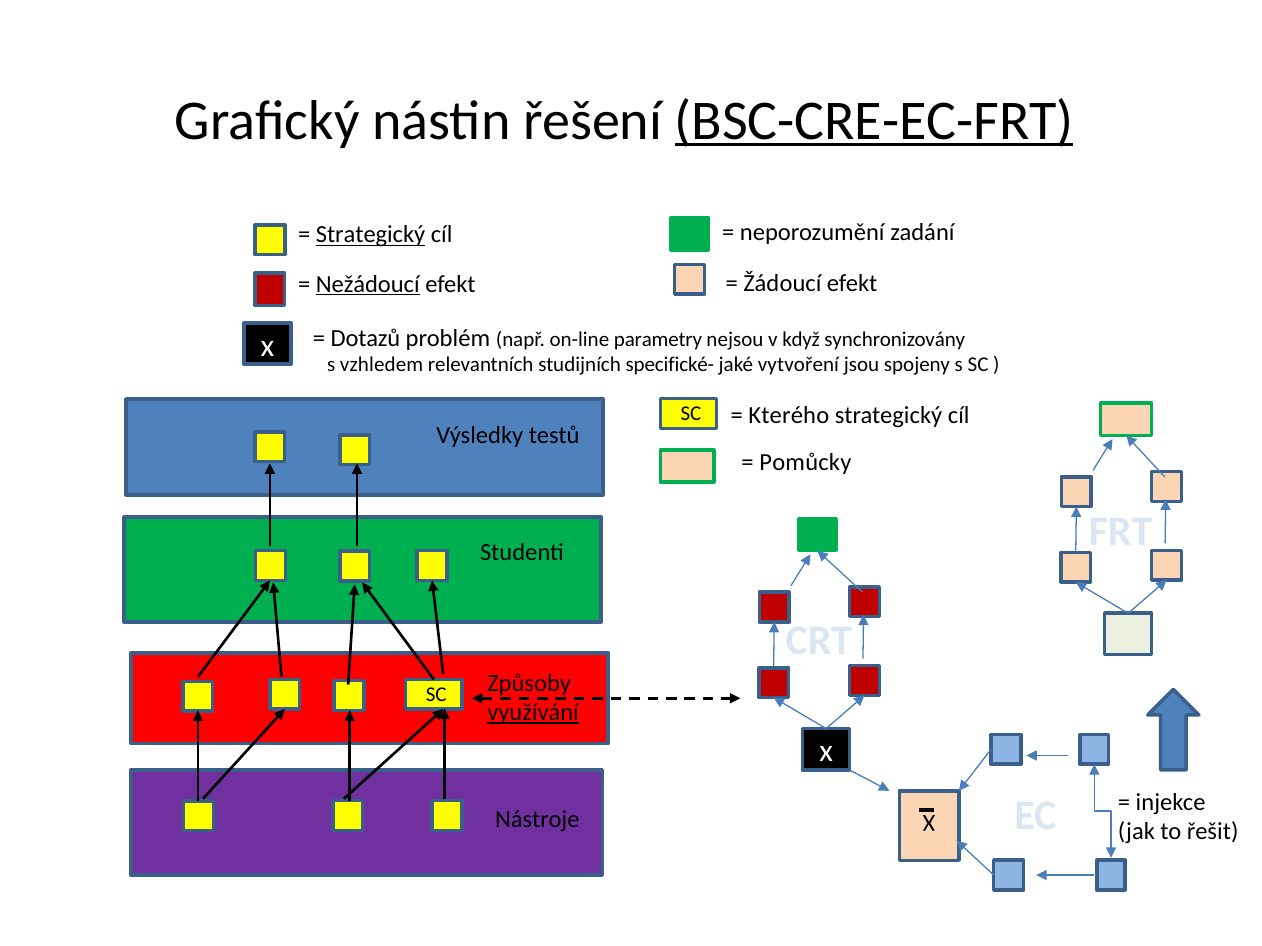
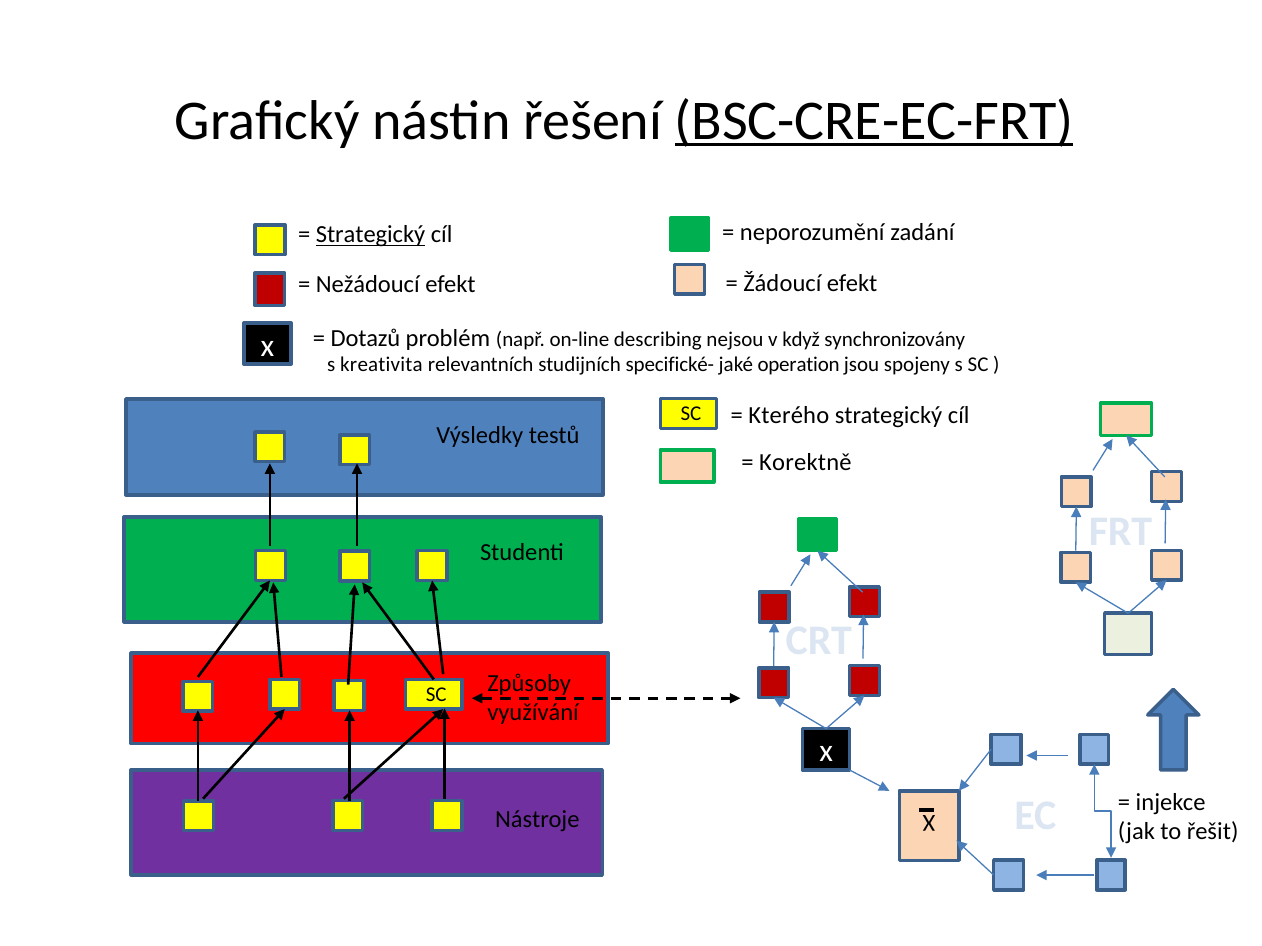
Nežádoucí underline: present -> none
parametry: parametry -> describing
vzhledem: vzhledem -> kreativita
vytvoření: vytvoření -> operation
Pomůcky: Pomůcky -> Korektně
využívání underline: present -> none
